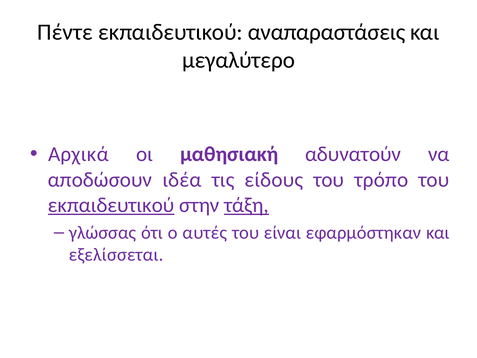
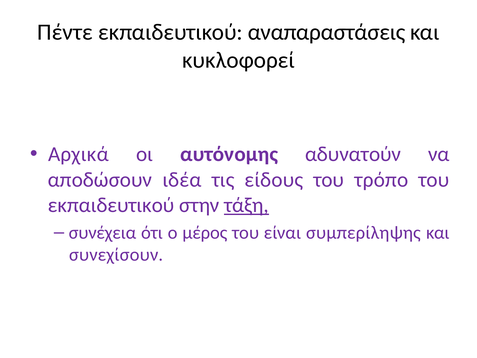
μεγαλύτερο: μεγαλύτερο -> κυκλοφορεί
μαθησιακή: μαθησιακή -> αυτόνομης
εκπαιδευτικού at (111, 205) underline: present -> none
γλώσσας: γλώσσας -> συνέχεια
αυτές: αυτές -> μέρος
εφαρμόστηκαν: εφαρμόστηκαν -> συμπερίληψης
εξελίσσεται: εξελίσσεται -> συνεχίσουν
